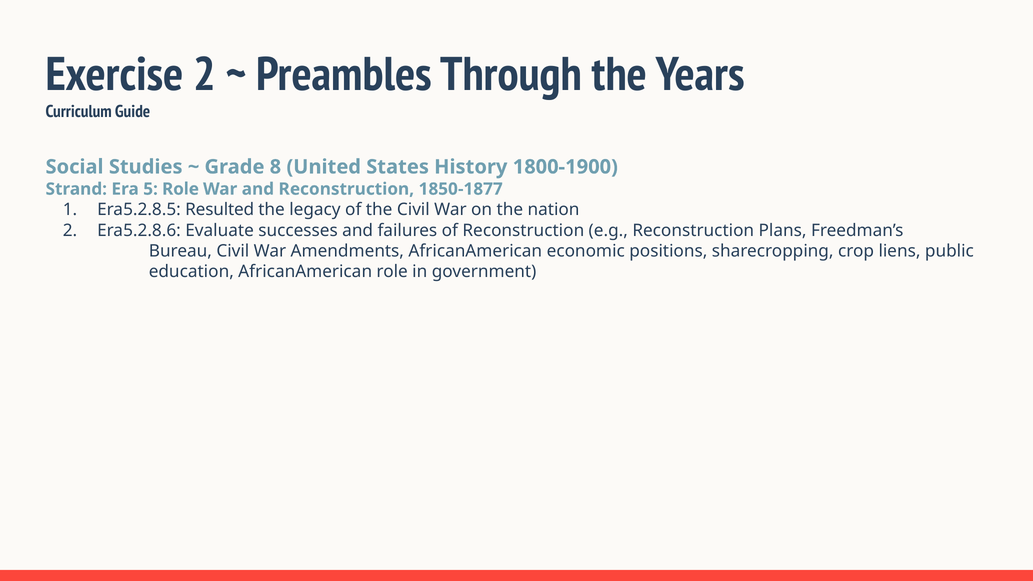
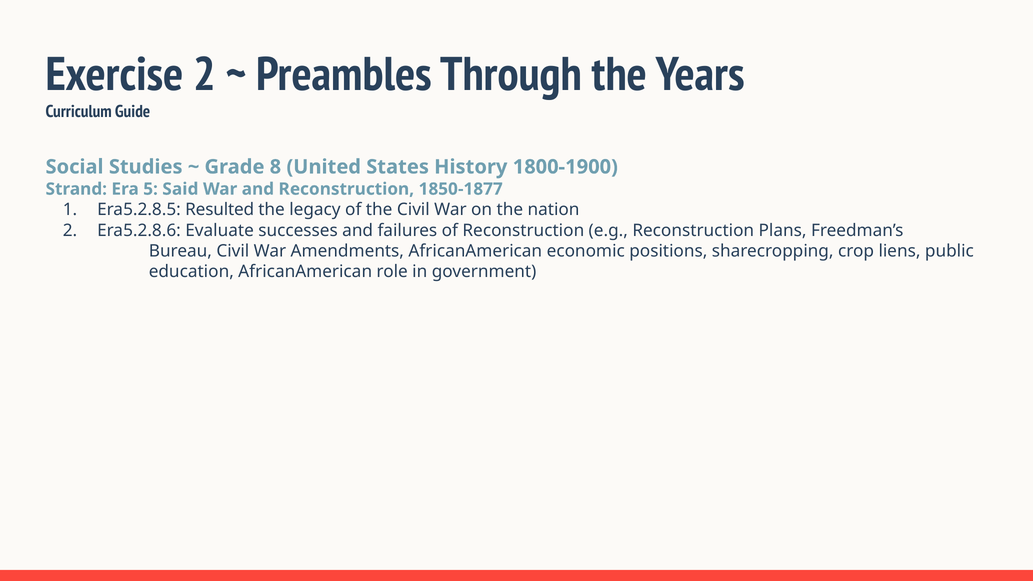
5 Role: Role -> Said
